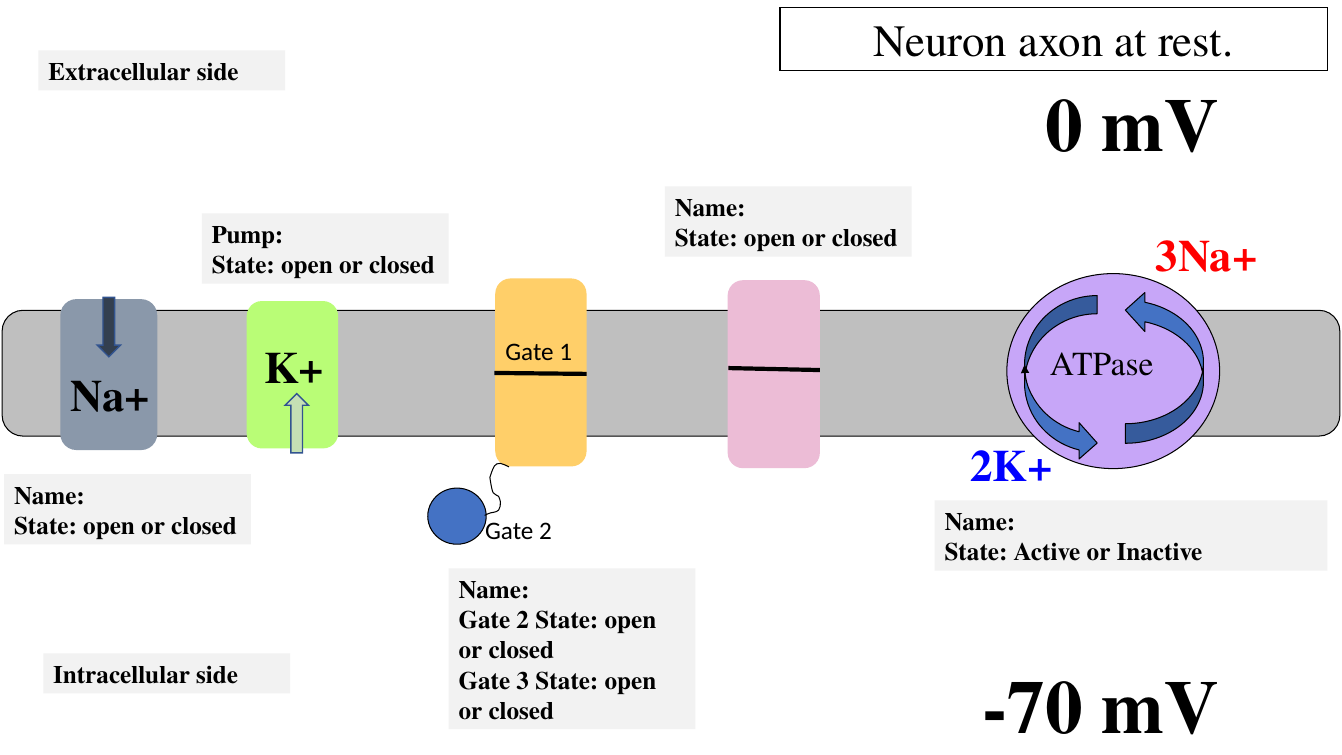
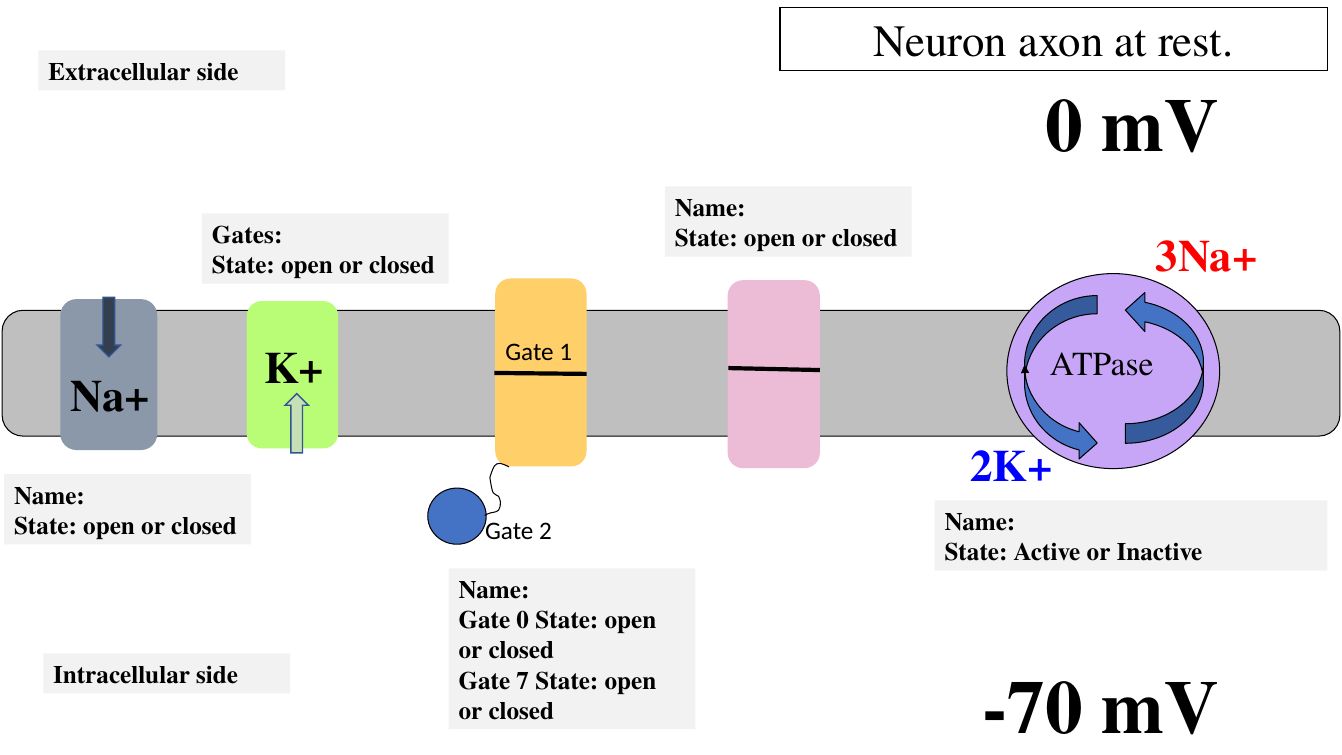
Pump: Pump -> Gates
2 at (523, 620): 2 -> 0
3: 3 -> 7
